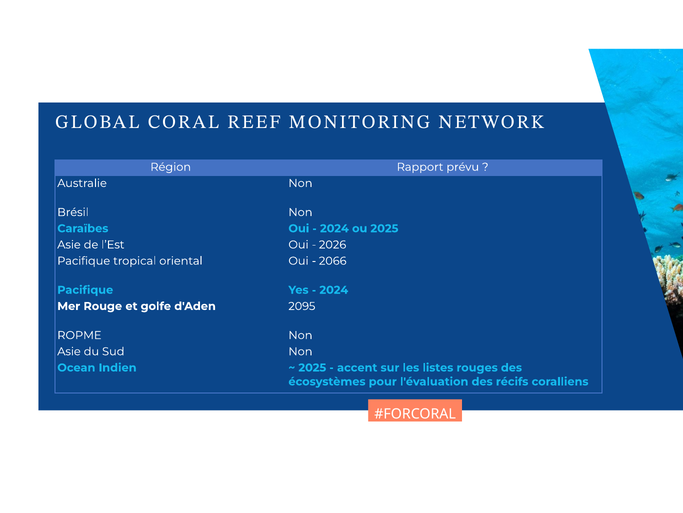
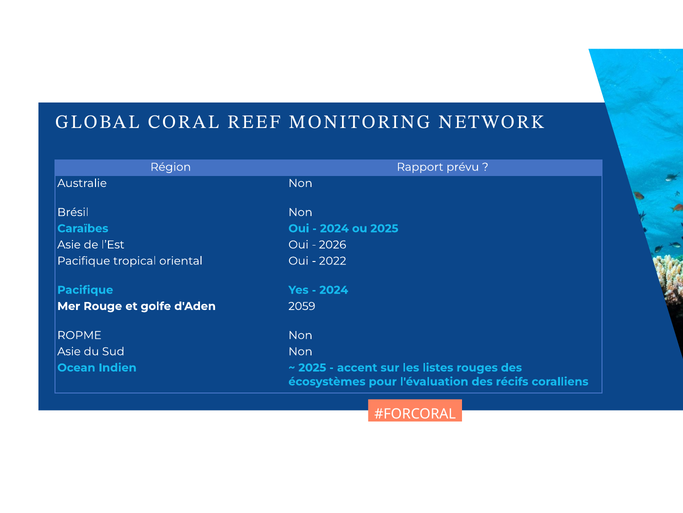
2066: 2066 -> 2022
2095: 2095 -> 2059
